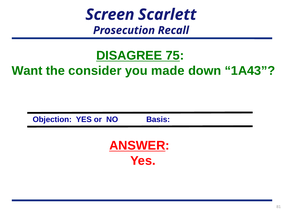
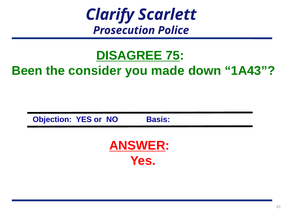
Screen: Screen -> Clarify
Recall: Recall -> Police
Want: Want -> Been
